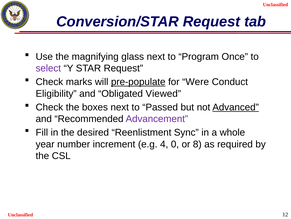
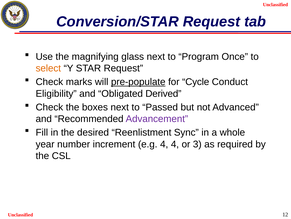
select colour: purple -> orange
Were: Were -> Cycle
Viewed: Viewed -> Derived
Advanced underline: present -> none
4 0: 0 -> 4
8: 8 -> 3
